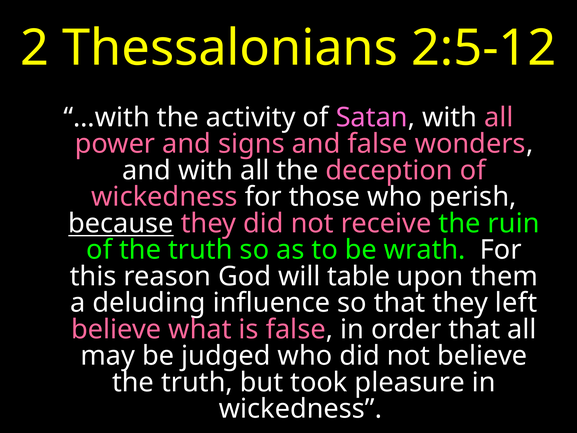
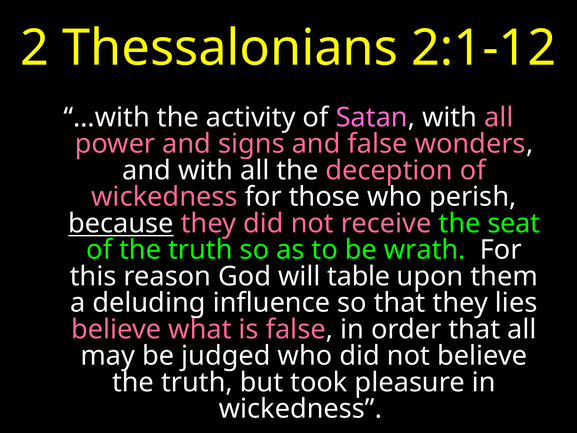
2:5-12: 2:5-12 -> 2:1-12
ruin: ruin -> seat
left: left -> lies
